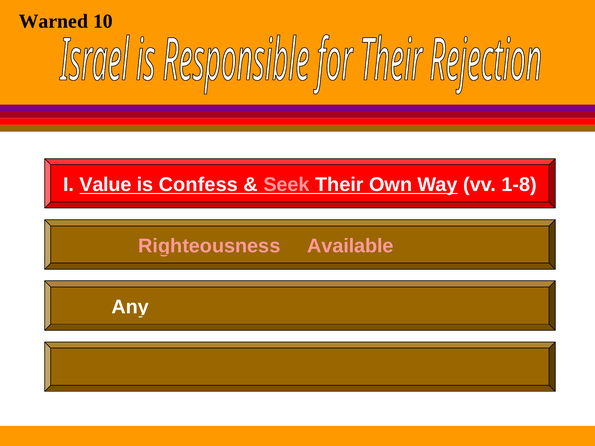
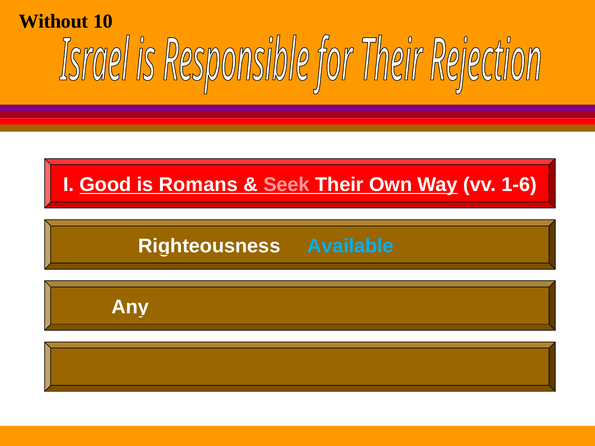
Warned at (53, 21): Warned -> Without
Value: Value -> Good
Confess: Confess -> Romans
1-8: 1-8 -> 1-6
Righteousness colour: pink -> white
Available colour: pink -> light blue
